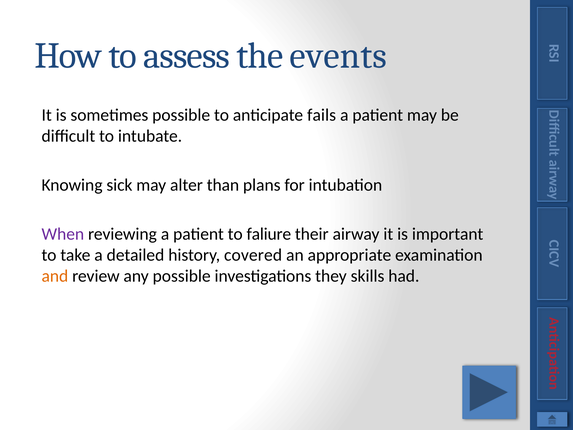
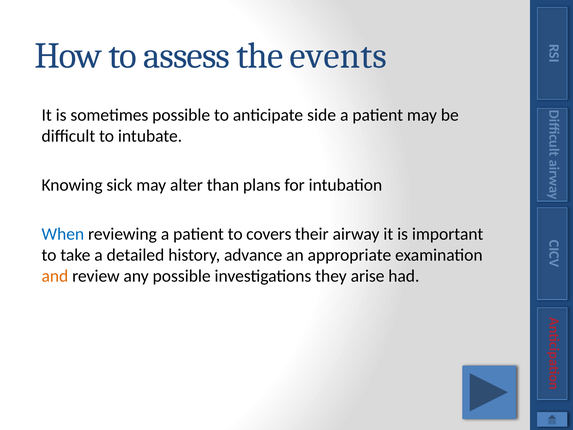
fails: fails -> side
When colour: purple -> blue
faliure: faliure -> covers
covered: covered -> advance
skills: skills -> arise
